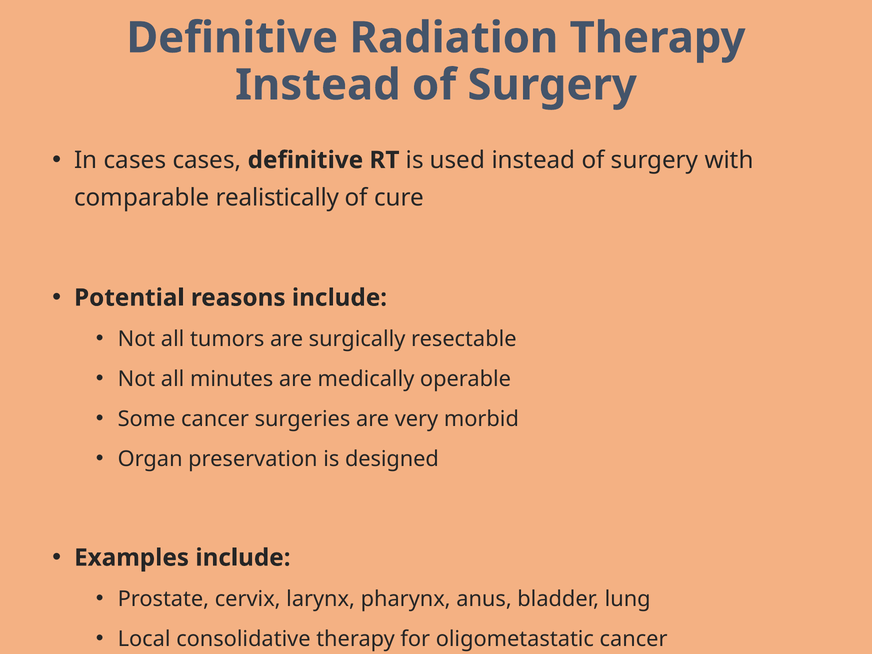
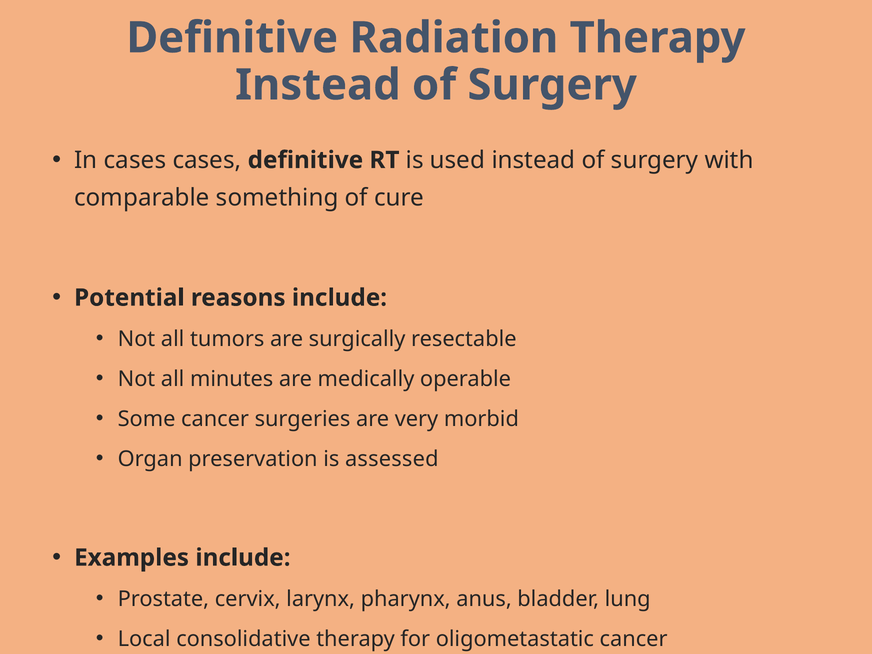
realistically: realistically -> something
designed: designed -> assessed
